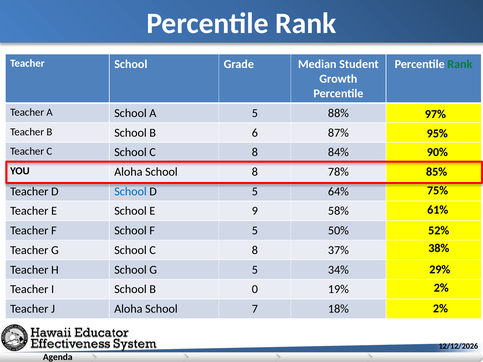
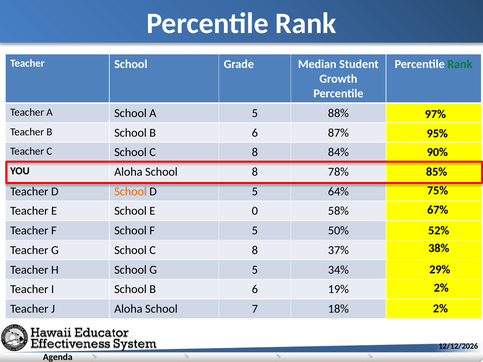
School at (130, 192) colour: blue -> orange
61%: 61% -> 67%
9: 9 -> 0
I School B 0: 0 -> 6
